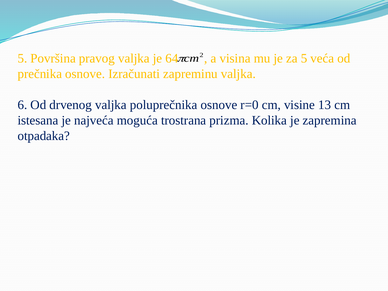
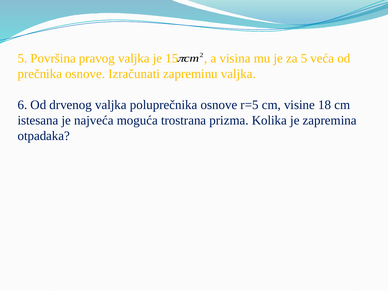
64: 64 -> 15
r=0: r=0 -> r=5
13: 13 -> 18
